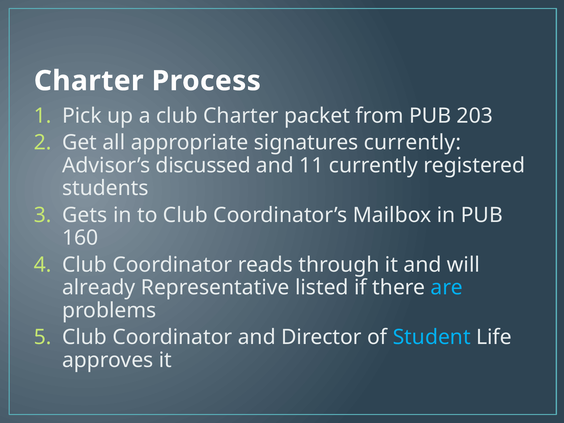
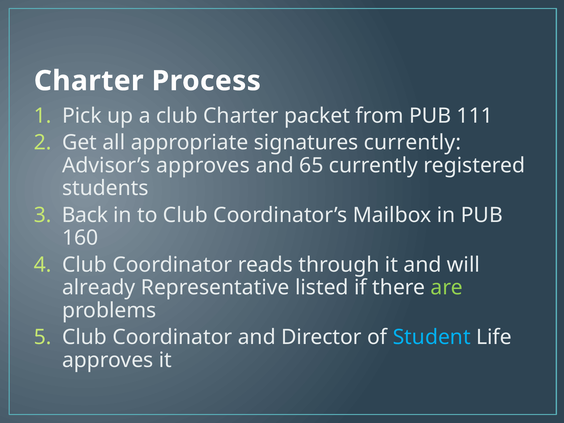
203: 203 -> 111
Advisor’s discussed: discussed -> approves
11: 11 -> 65
Gets: Gets -> Back
are colour: light blue -> light green
